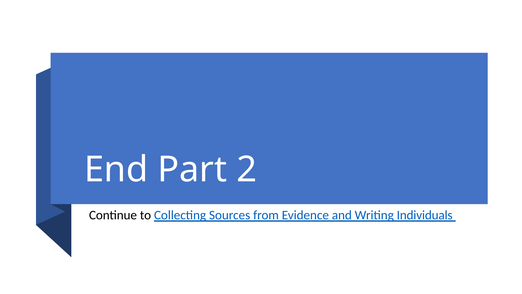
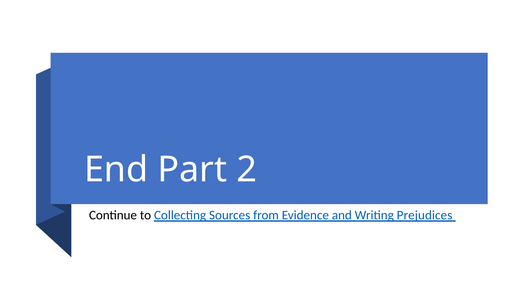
Individuals: Individuals -> Prejudices
